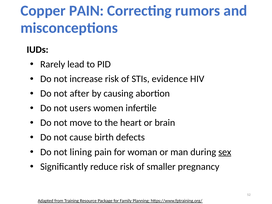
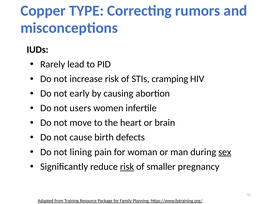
Copper PAIN: PAIN -> TYPE
evidence: evidence -> cramping
after: after -> early
risk at (127, 167) underline: none -> present
